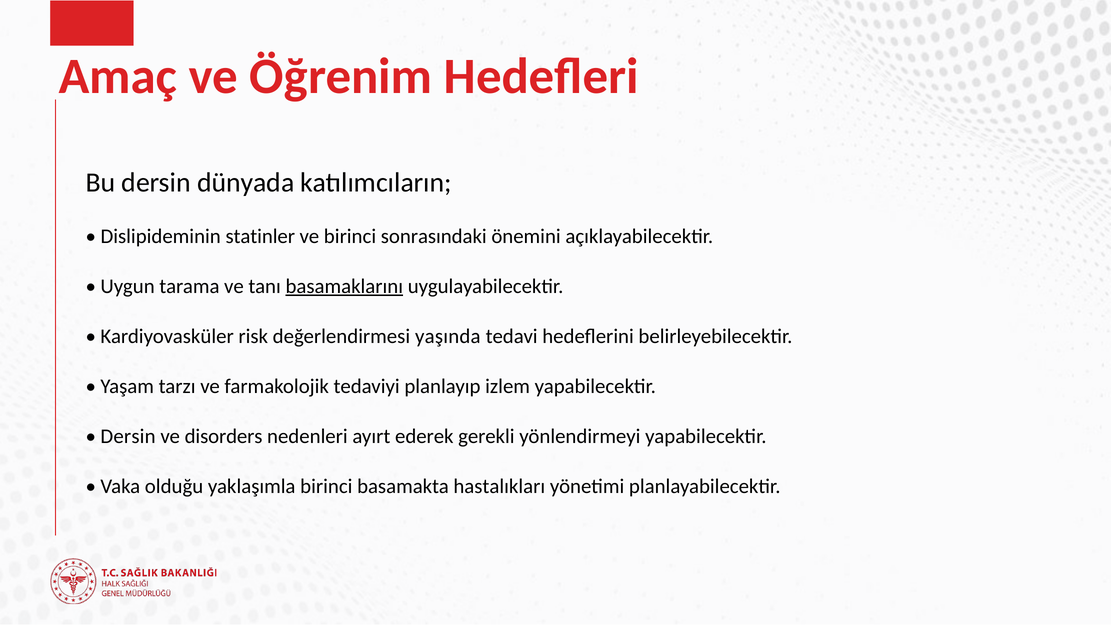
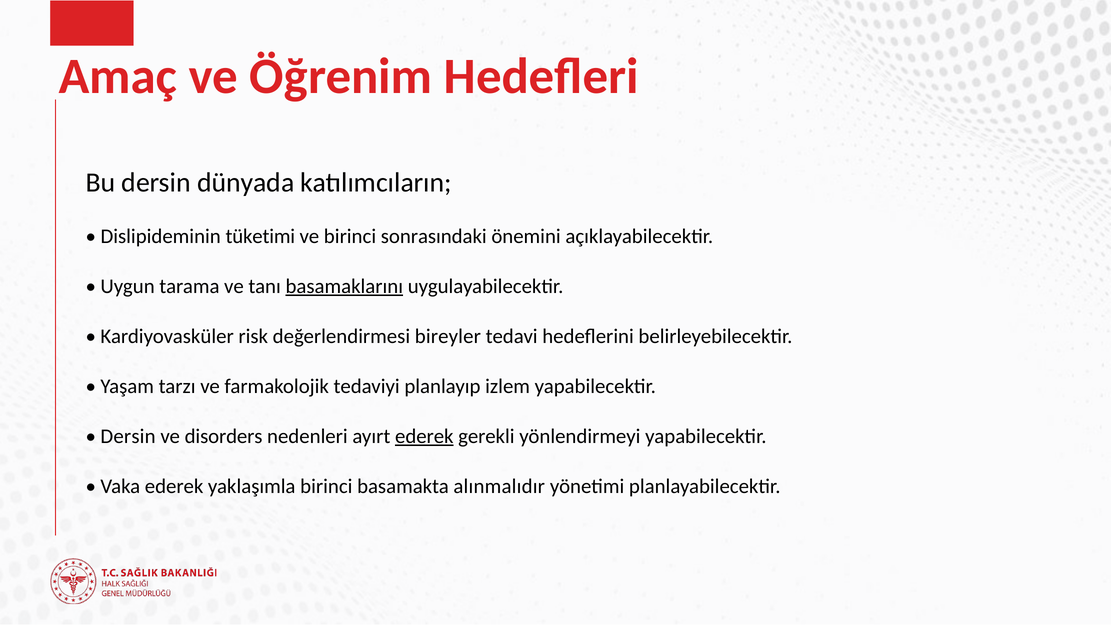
statinler: statinler -> tüketimi
yaşında: yaşında -> bireyler
ederek at (424, 436) underline: none -> present
Vaka olduğu: olduğu -> ederek
hastalıkları: hastalıkları -> alınmalıdır
